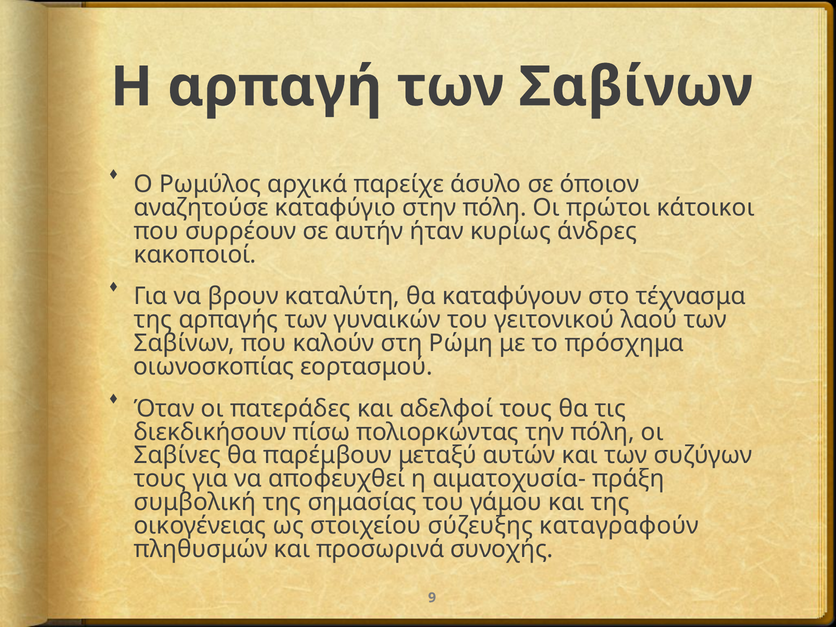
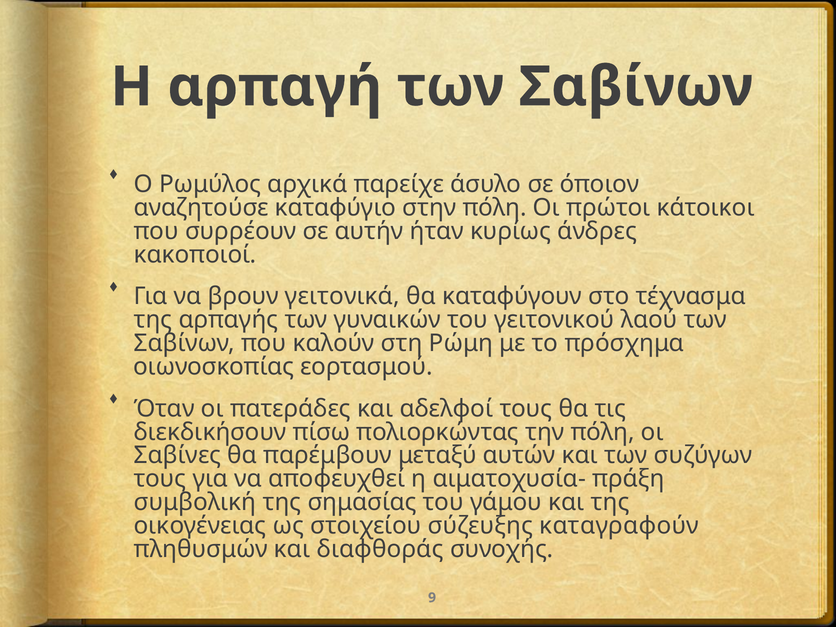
καταλύτη: καταλύτη -> γειτονικά
προσωρινά: προσωρινά -> διαφθοράς
